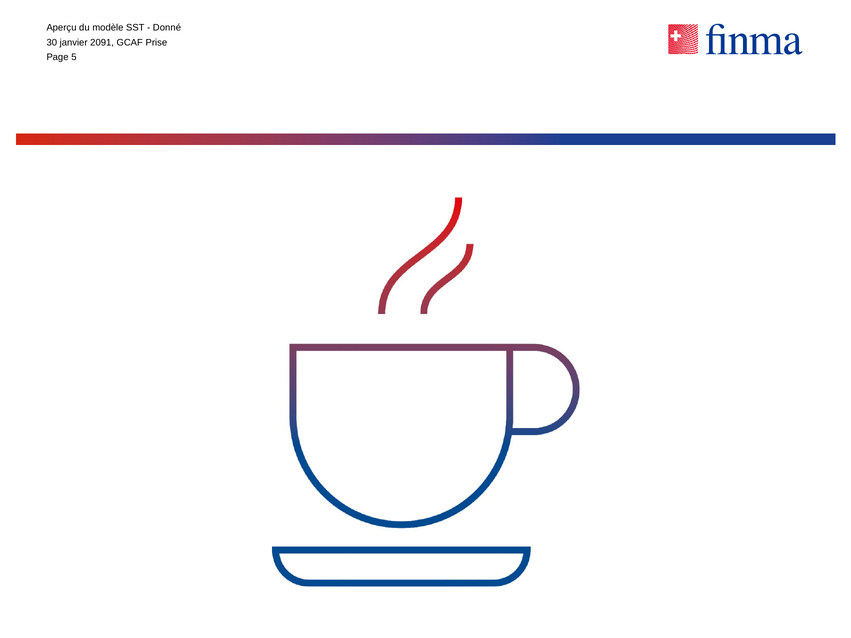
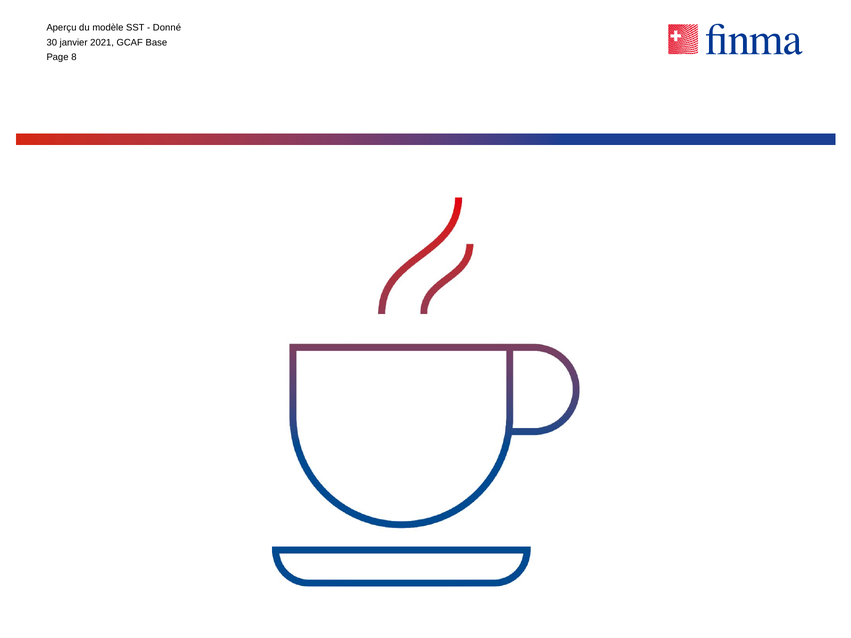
2091: 2091 -> 2021
Prise: Prise -> Base
5: 5 -> 8
